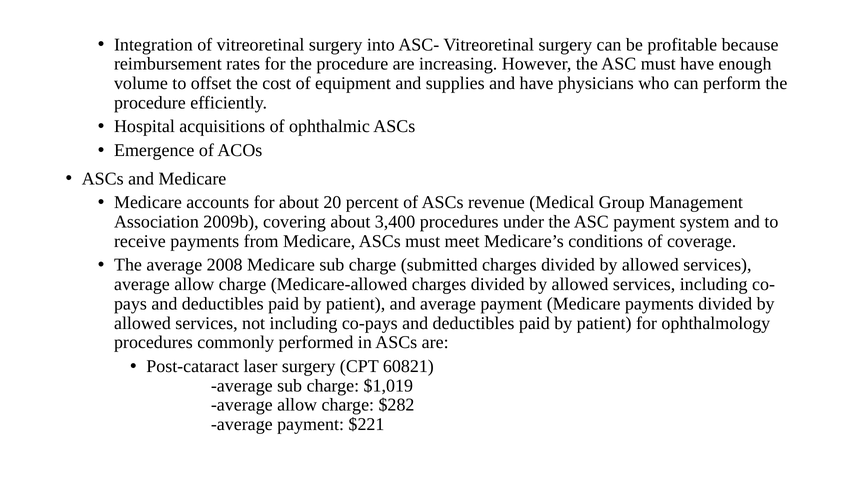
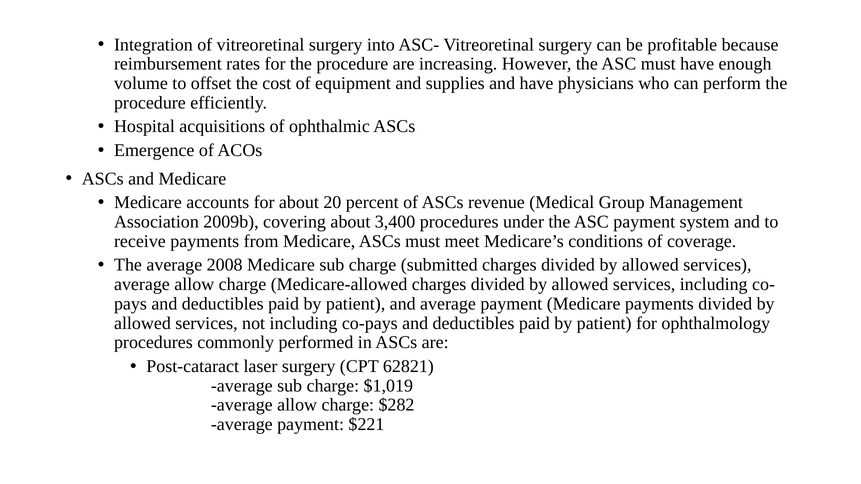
60821: 60821 -> 62821
